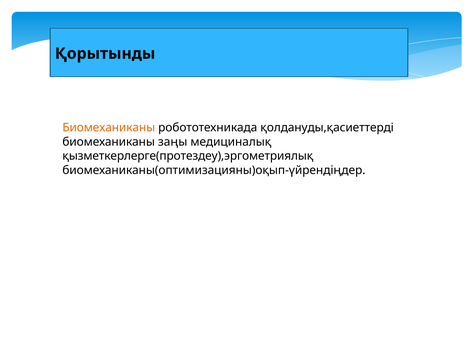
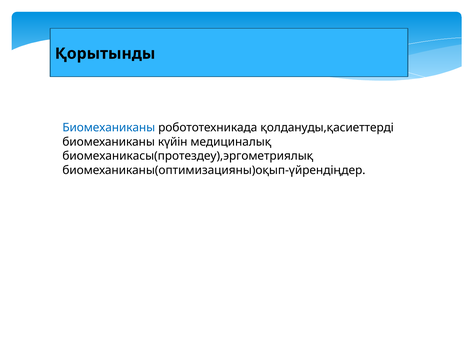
Биомеханиканы at (109, 128) colour: orange -> blue
заңы: заңы -> күйін
қызметкерлерге(протездеу),эргометриялық: қызметкерлерге(протездеу),эргометриялық -> биомеханикасы(протездеу),эргометриялық
